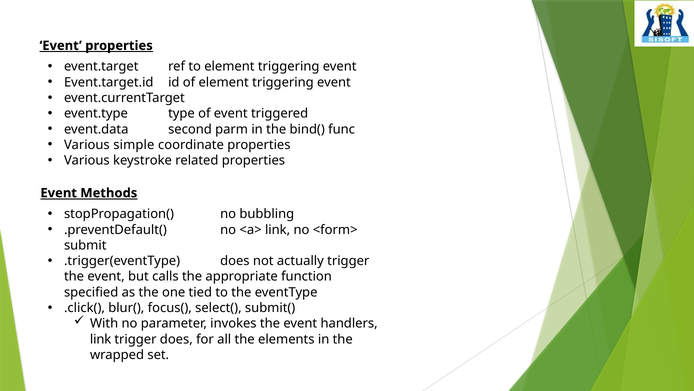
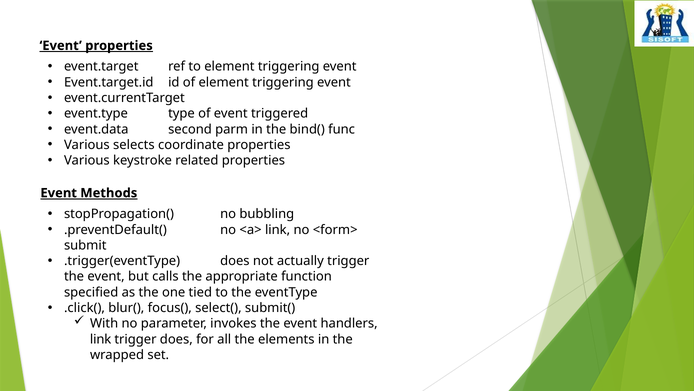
simple: simple -> selects
